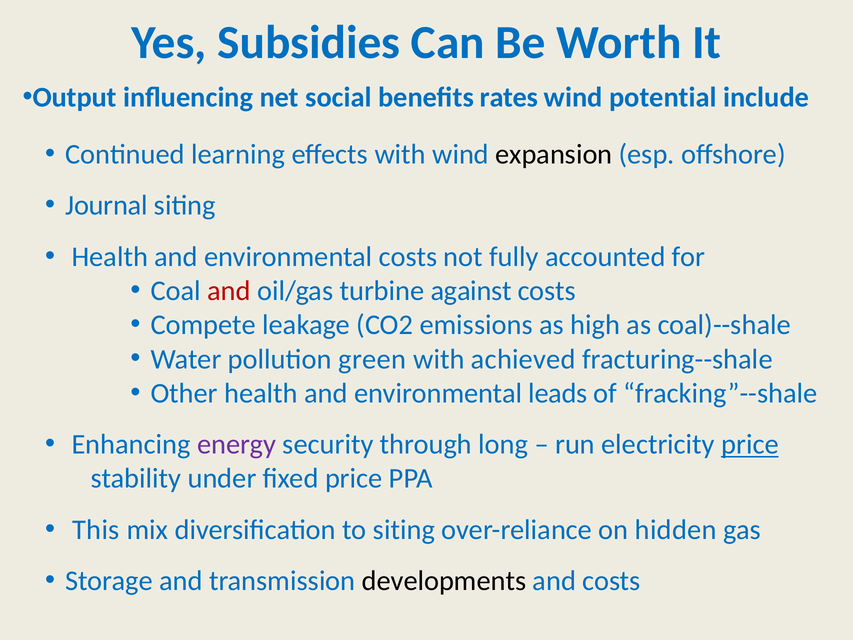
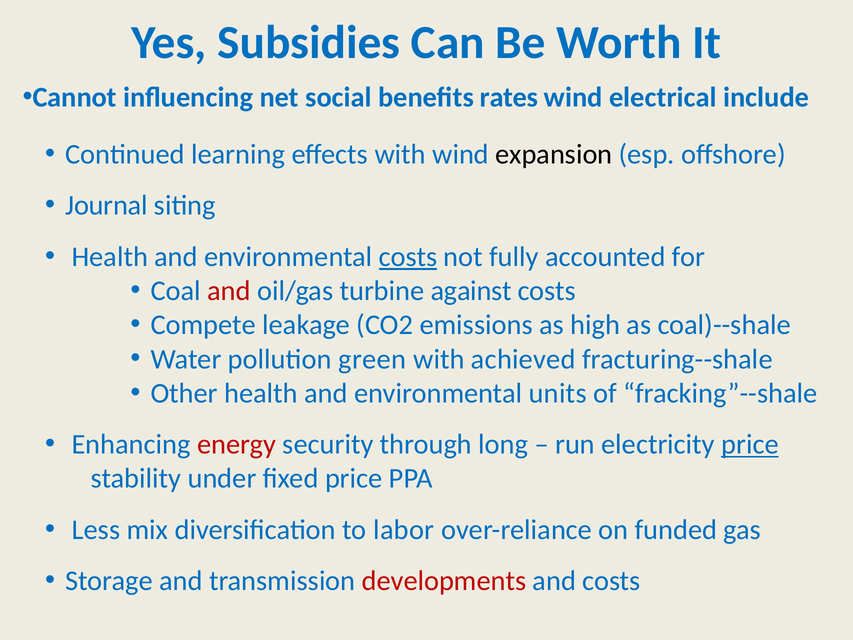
Output: Output -> Cannot
potential: potential -> electrical
costs at (408, 257) underline: none -> present
leads: leads -> units
energy colour: purple -> red
This: This -> Less
to siting: siting -> labor
hidden: hidden -> funded
developments colour: black -> red
